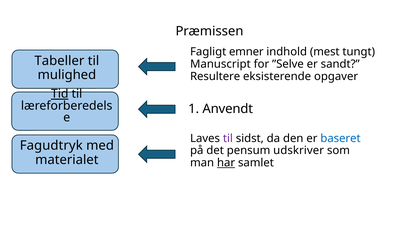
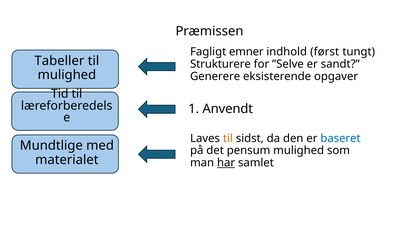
mest: mest -> først
Manuscript: Manuscript -> Strukturere
Resultere: Resultere -> Generere
Tid underline: present -> none
til at (228, 139) colour: purple -> orange
Fagudtryk: Fagudtryk -> Mundtlige
pensum udskriver: udskriver -> mulighed
